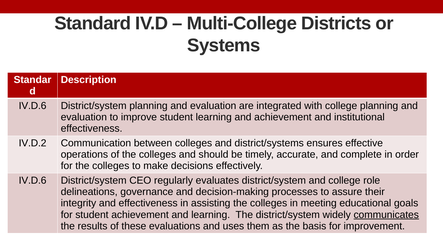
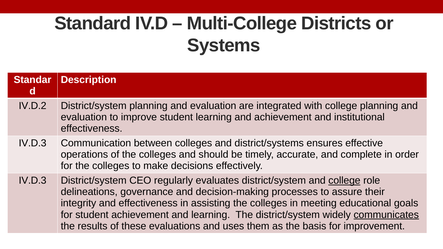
IV.D.6 at (33, 106): IV.D.6 -> IV.D.2
IV.D.2 at (33, 143): IV.D.2 -> IV.D.3
IV.D.6 at (33, 181): IV.D.6 -> IV.D.3
college at (344, 181) underline: none -> present
